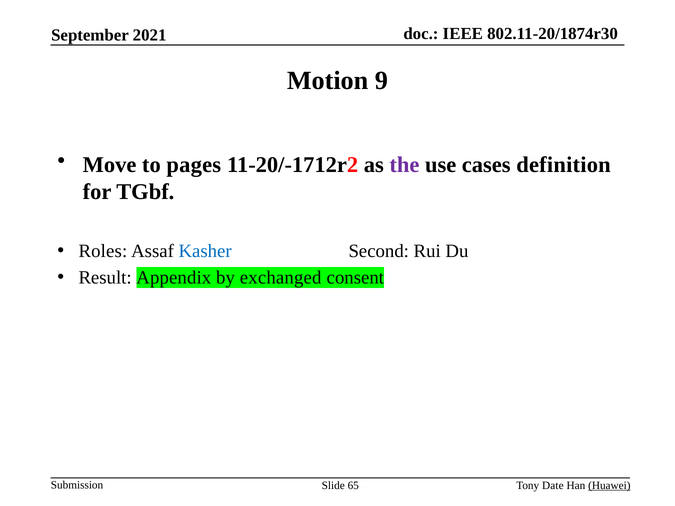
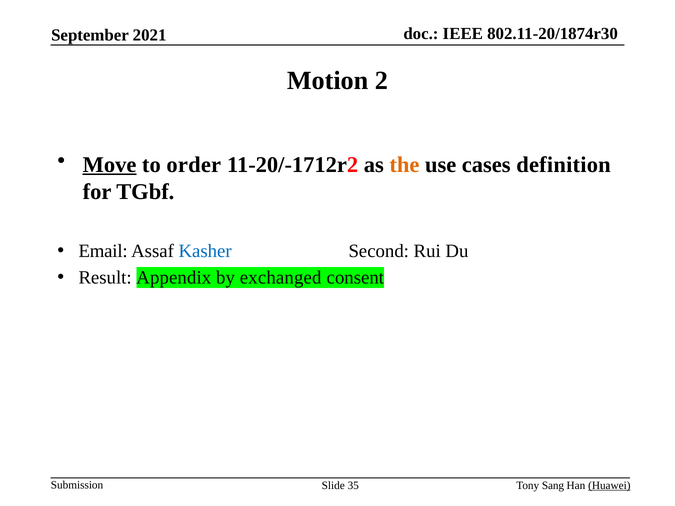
9: 9 -> 2
Move underline: none -> present
pages: pages -> order
the colour: purple -> orange
Roles: Roles -> Email
65: 65 -> 35
Date: Date -> Sang
